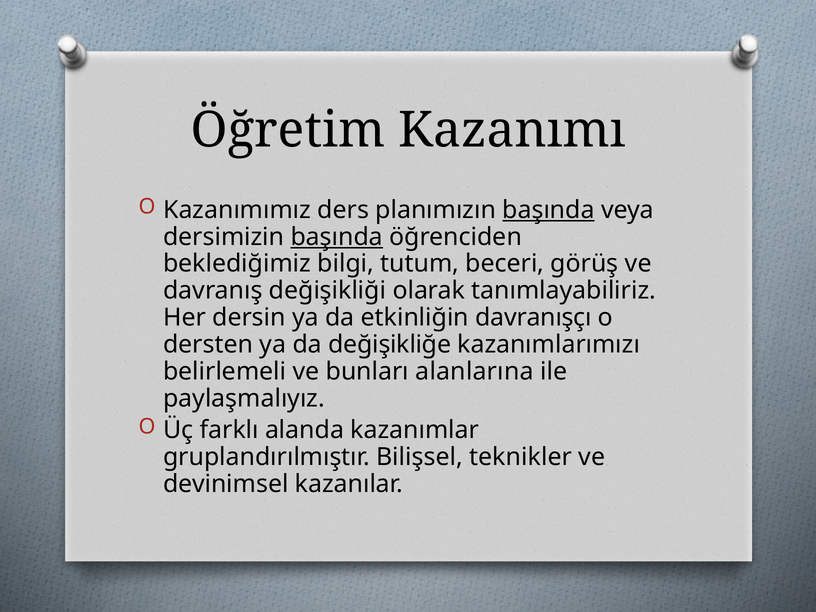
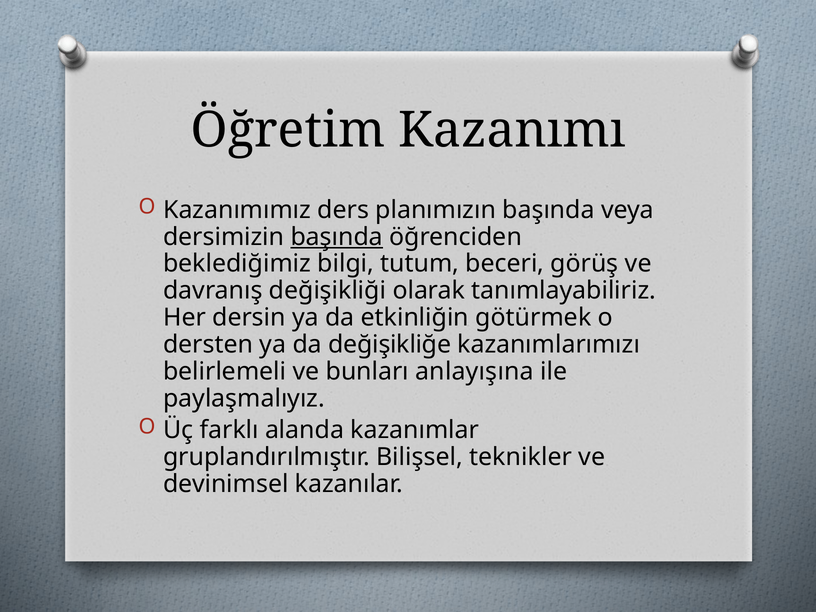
başında at (549, 210) underline: present -> none
davranışçı: davranışçı -> götürmek
alanlarına: alanlarına -> anlayışına
